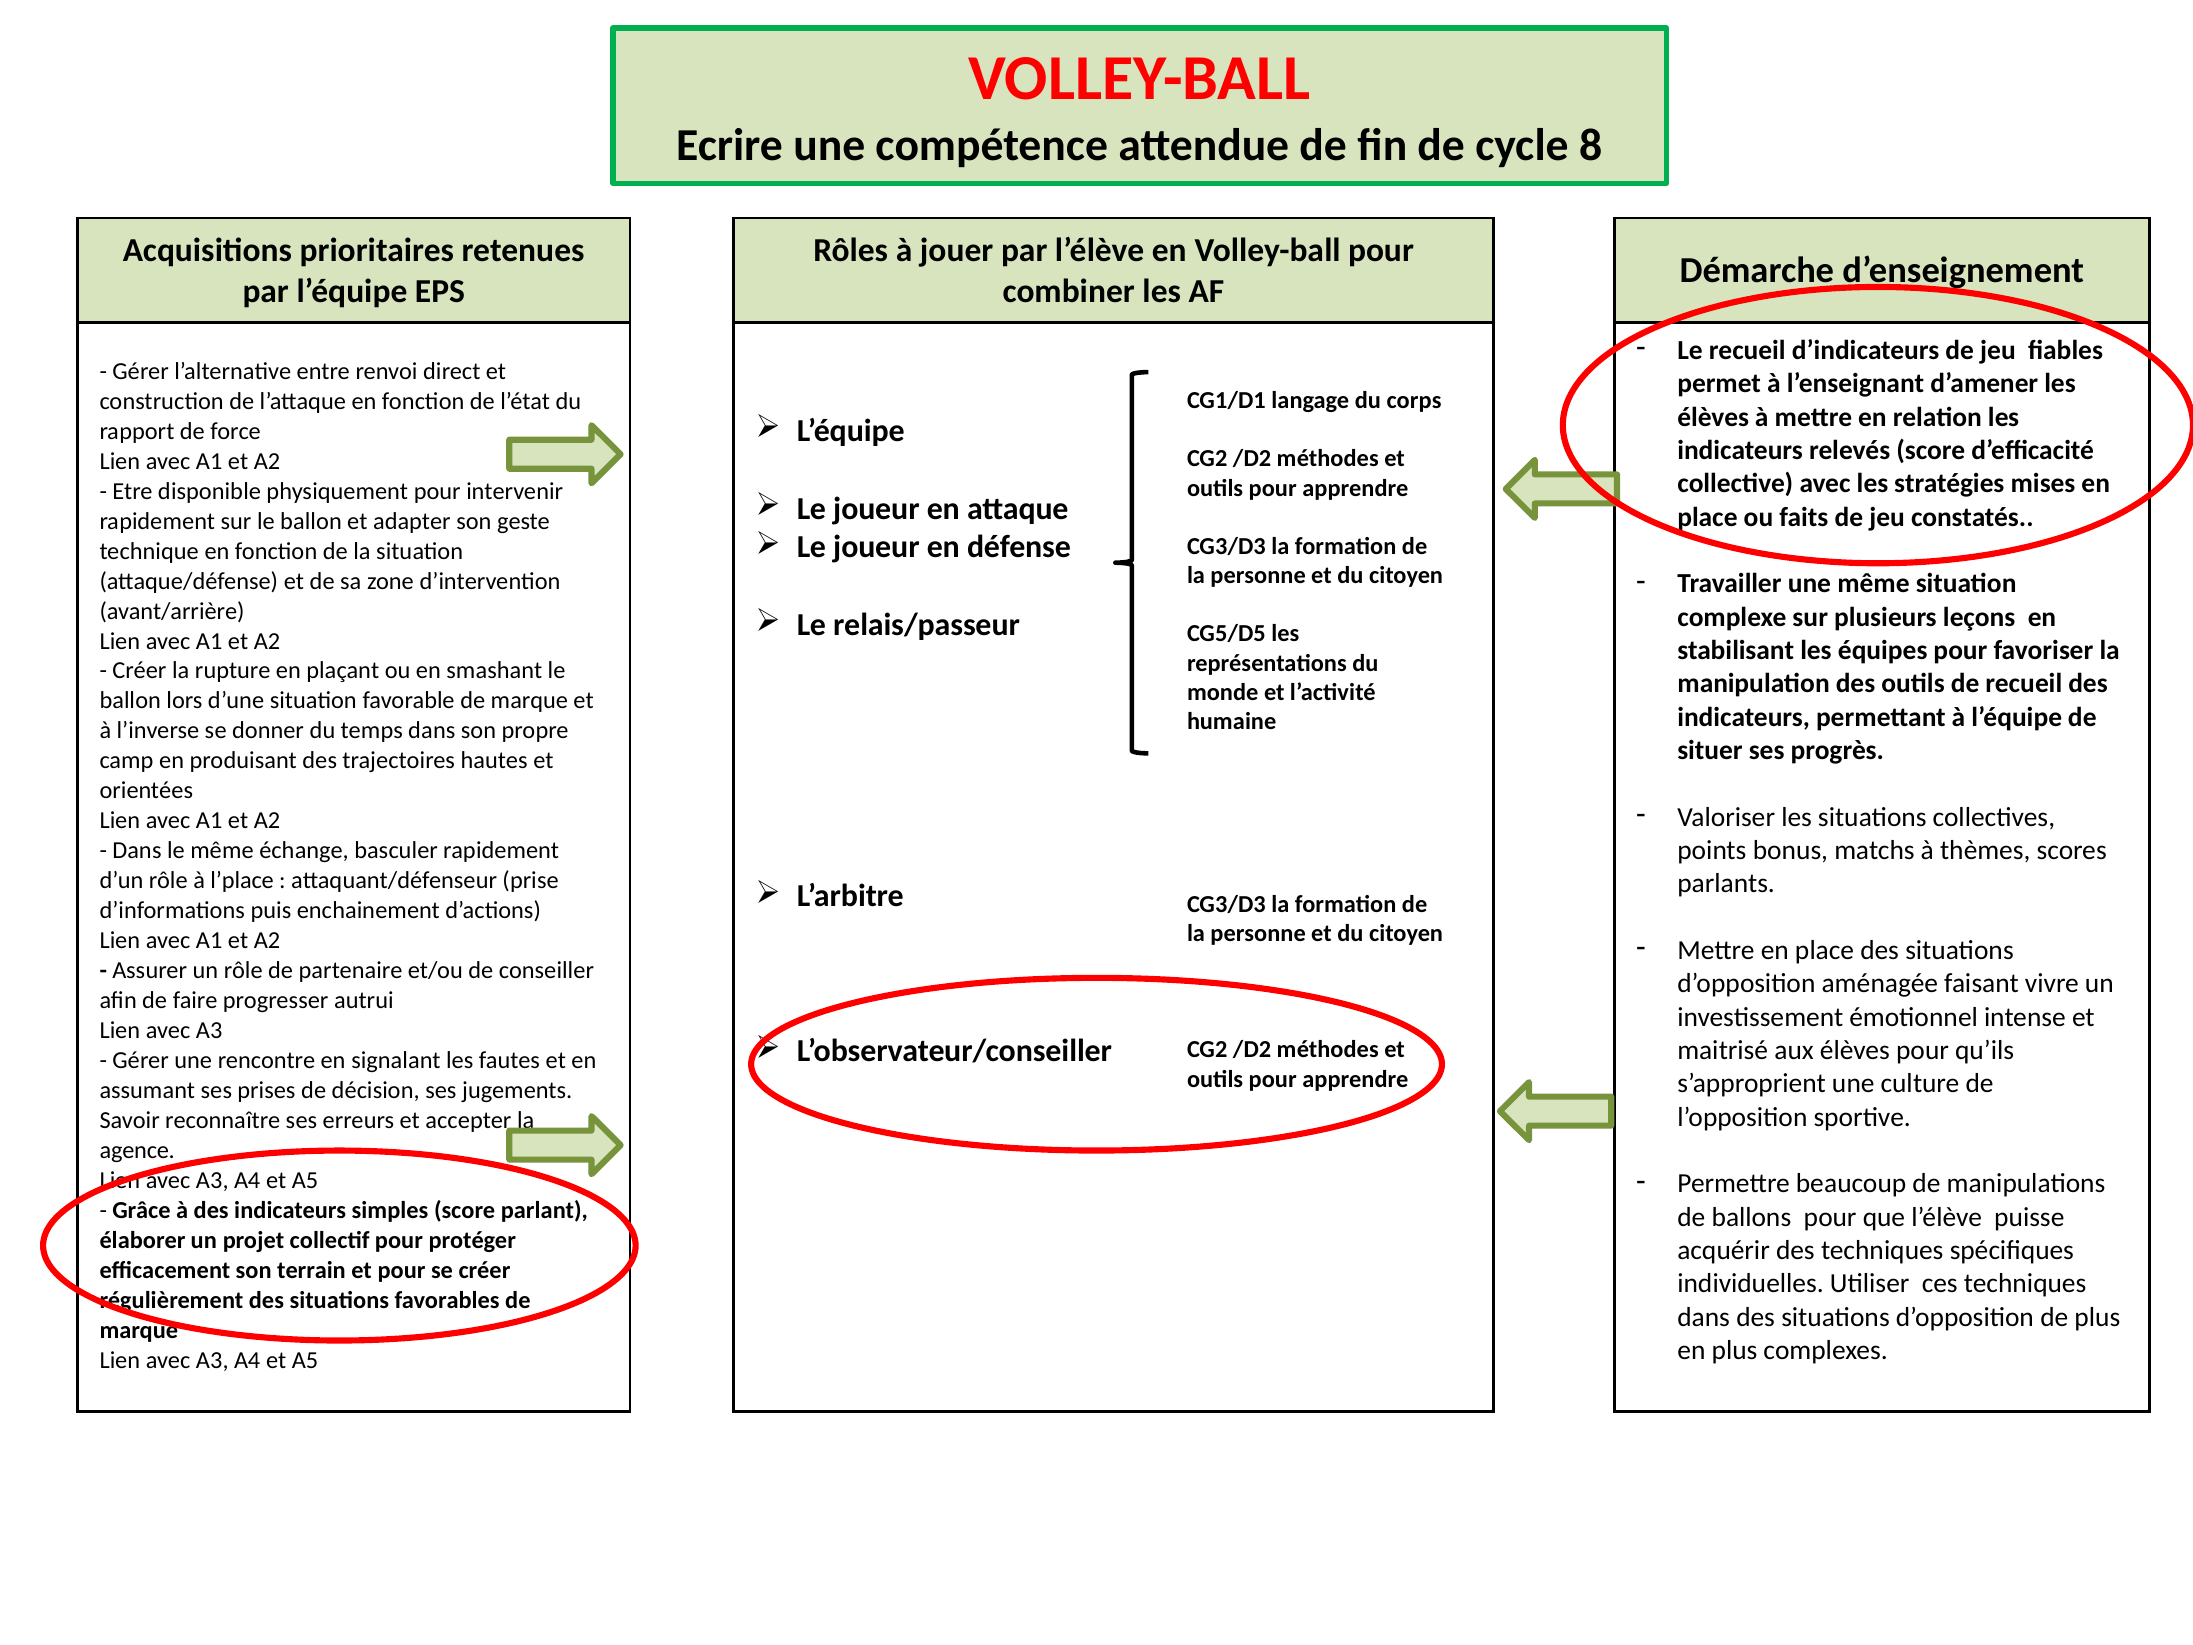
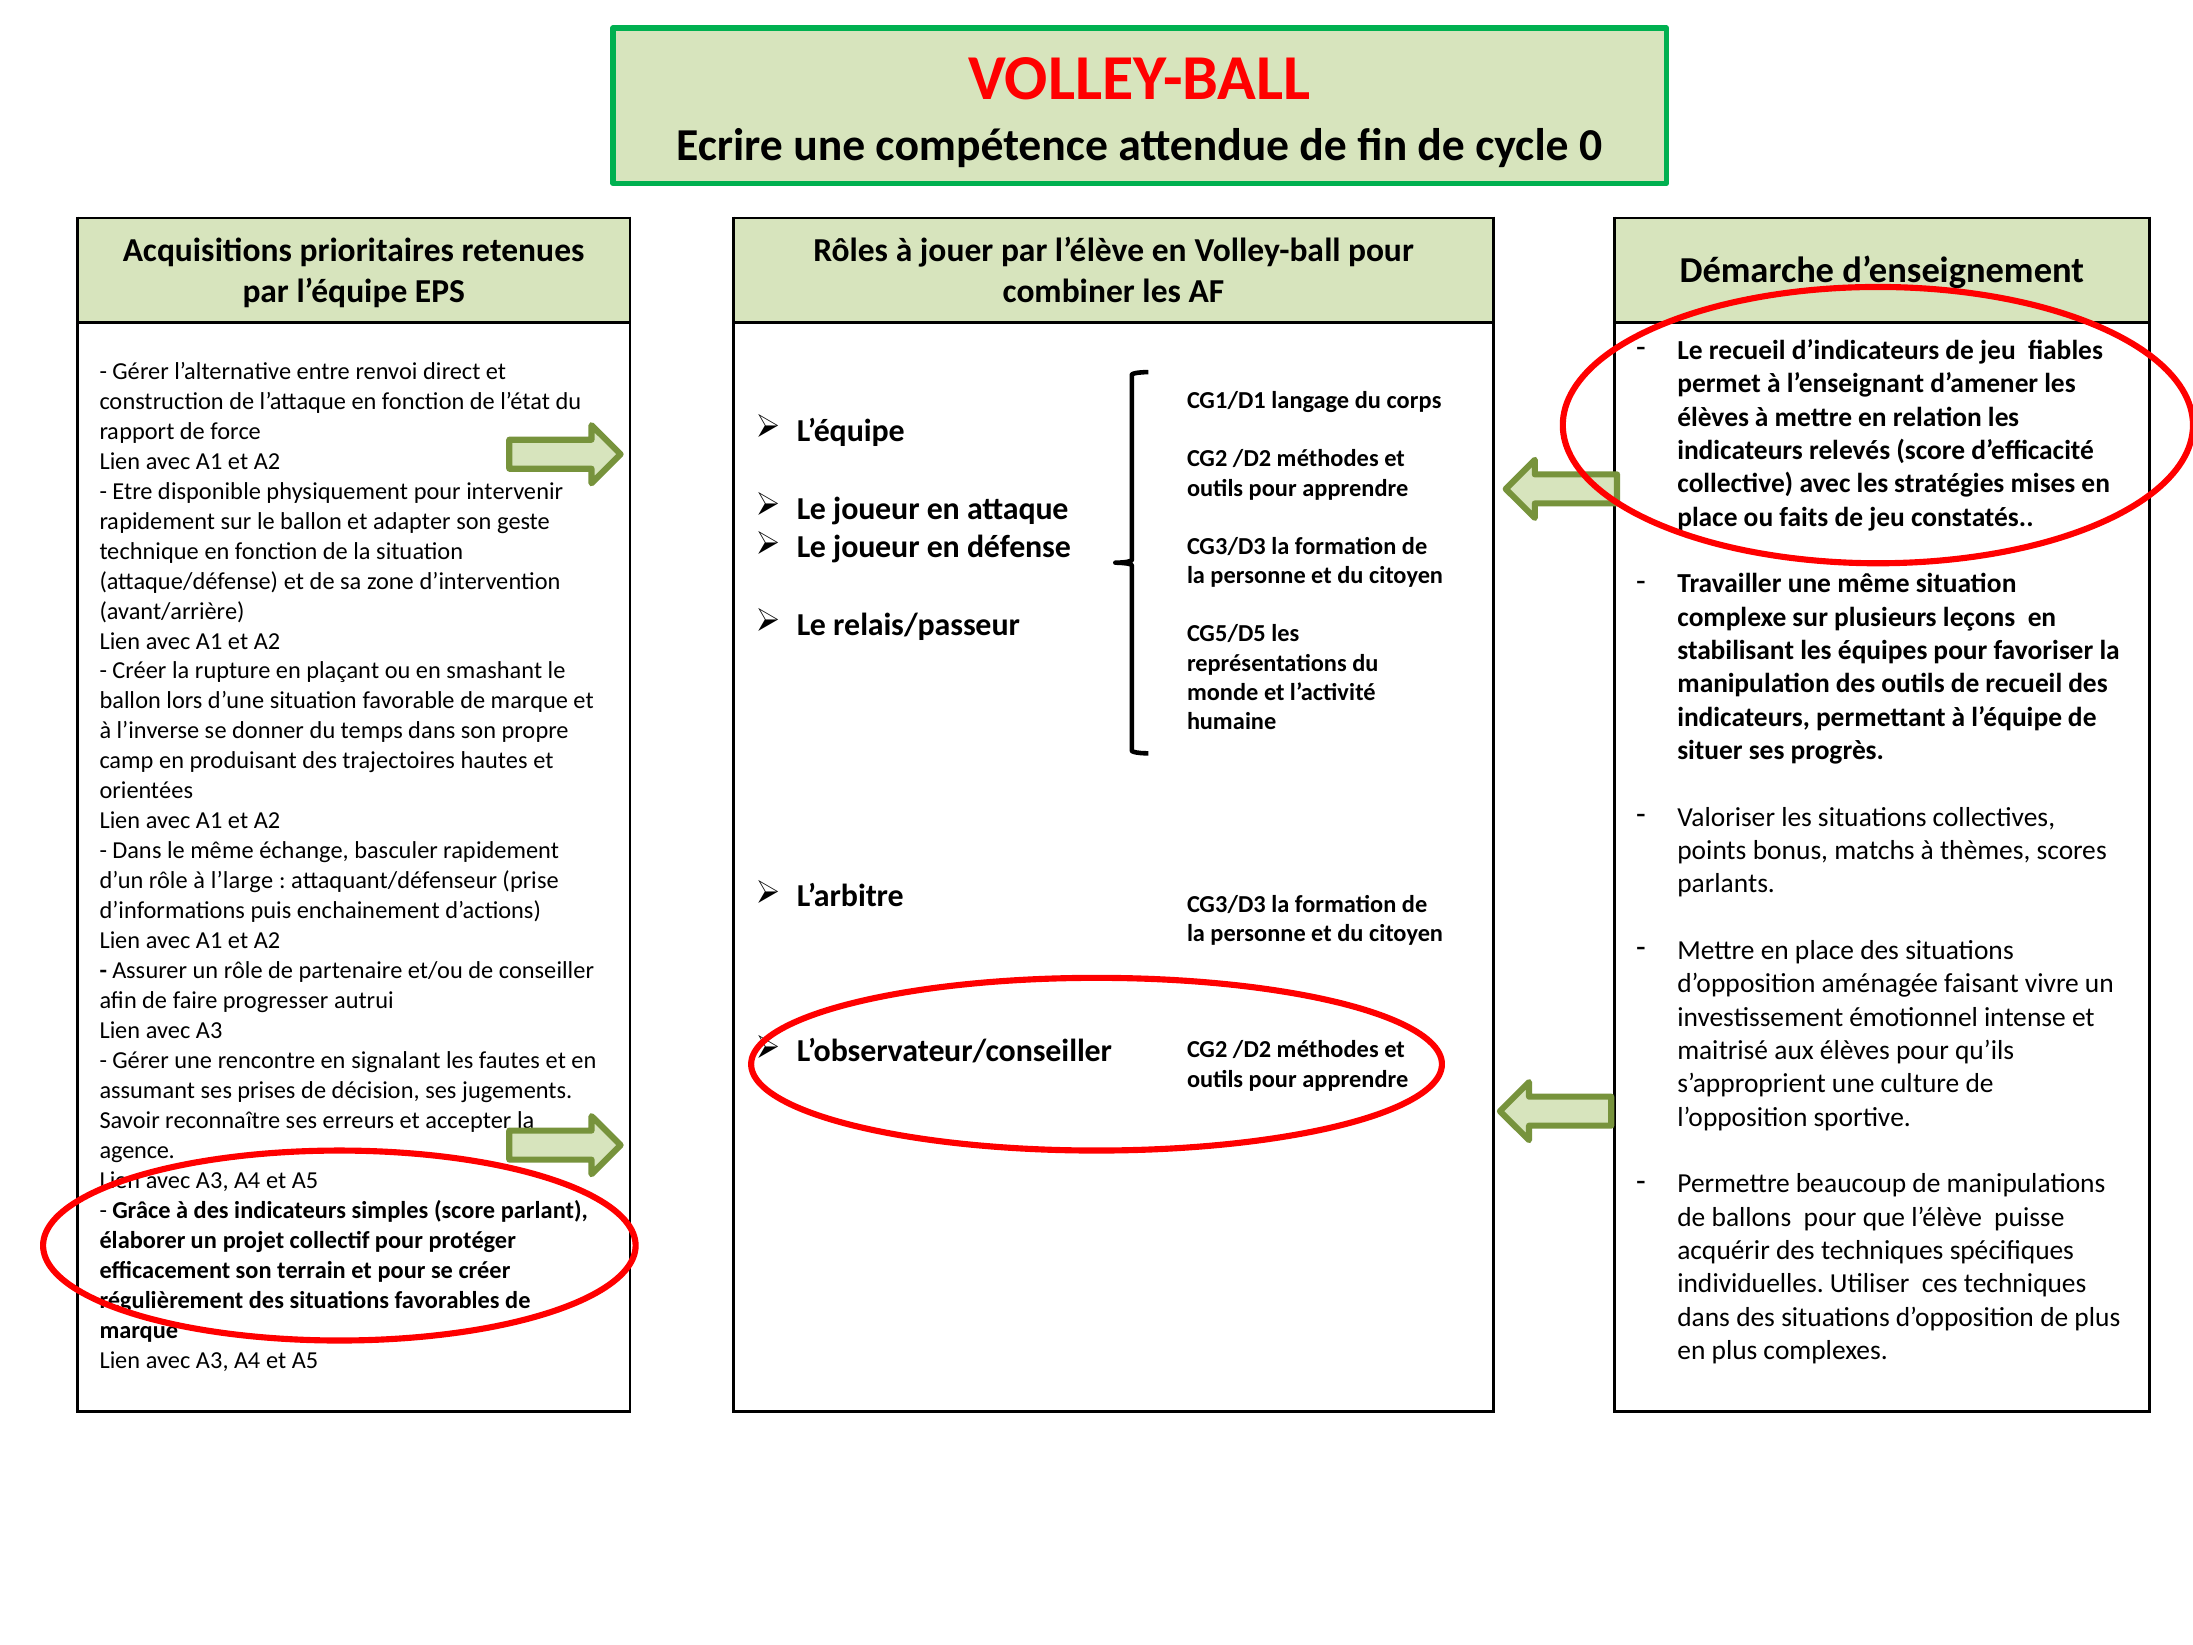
8: 8 -> 0
l’place: l’place -> l’large
